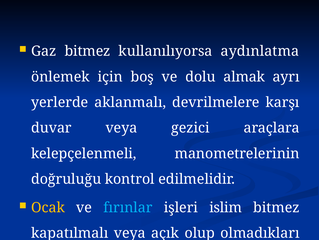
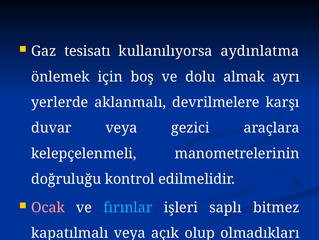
Gaz bitmez: bitmez -> tesisatı
Ocak colour: yellow -> pink
islim: islim -> saplı
